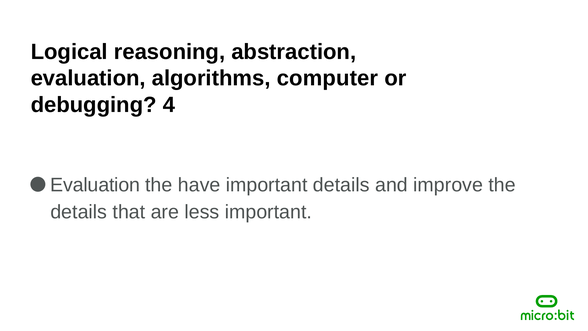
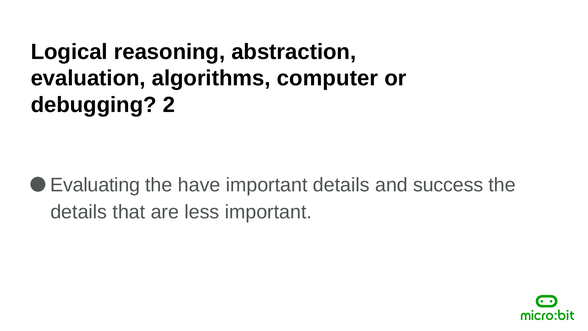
4: 4 -> 2
Evaluation at (95, 185): Evaluation -> Evaluating
improve: improve -> success
